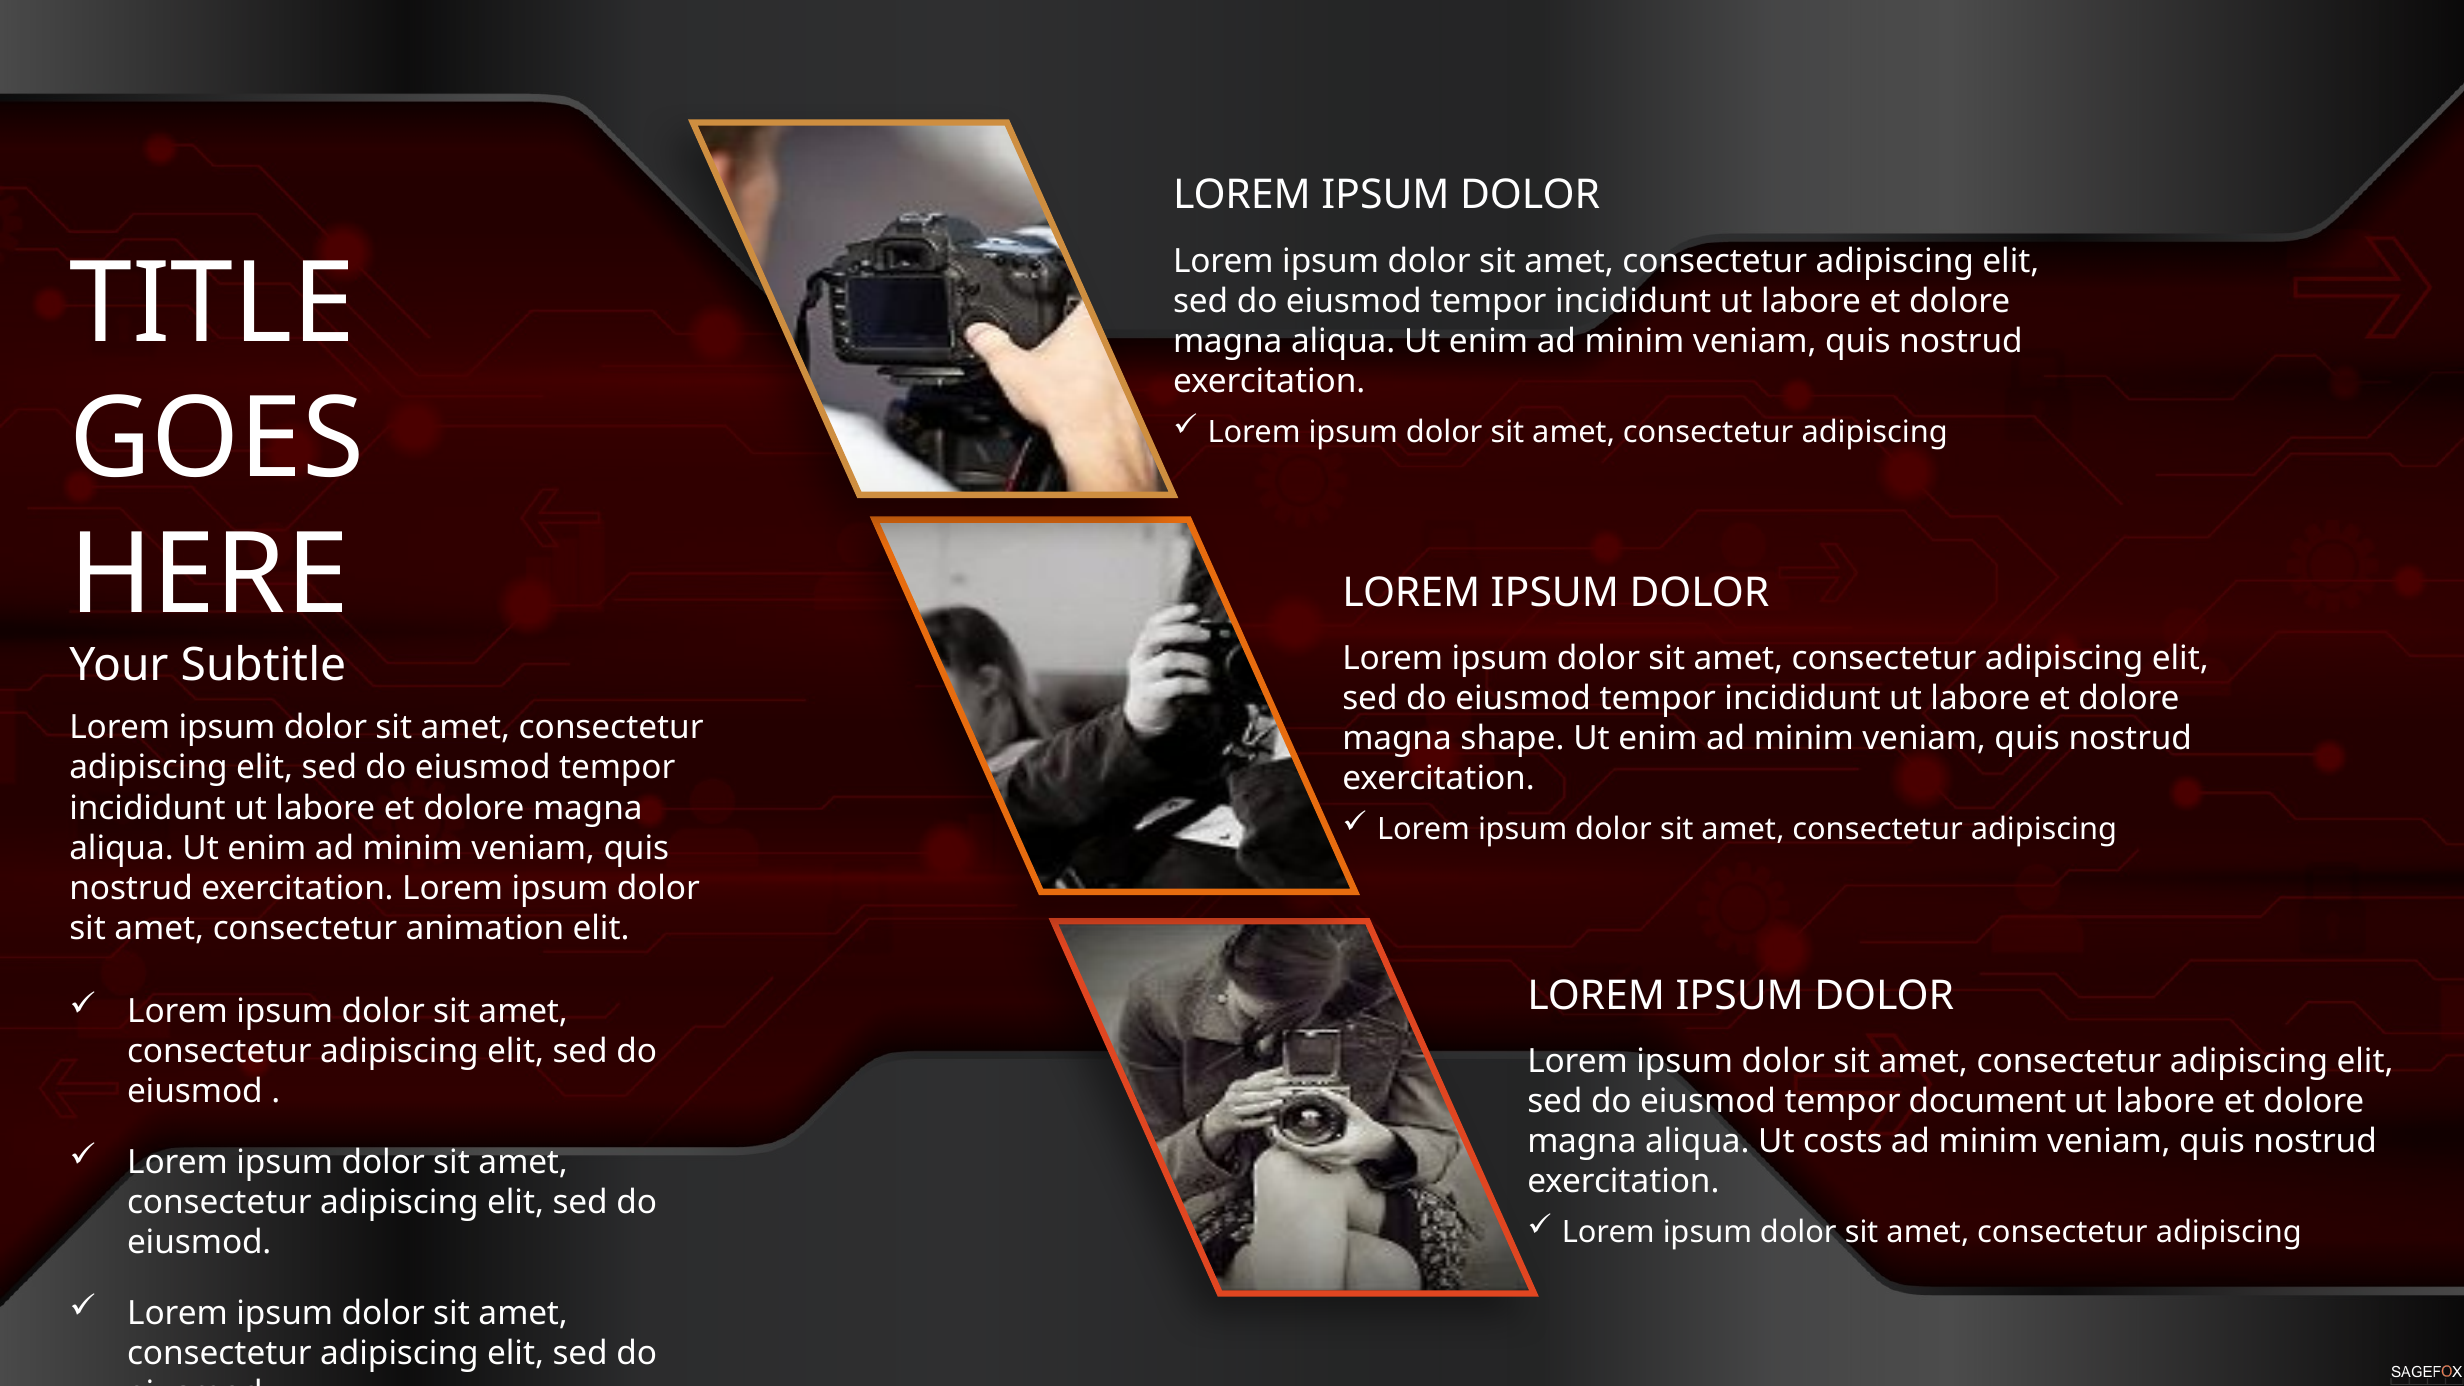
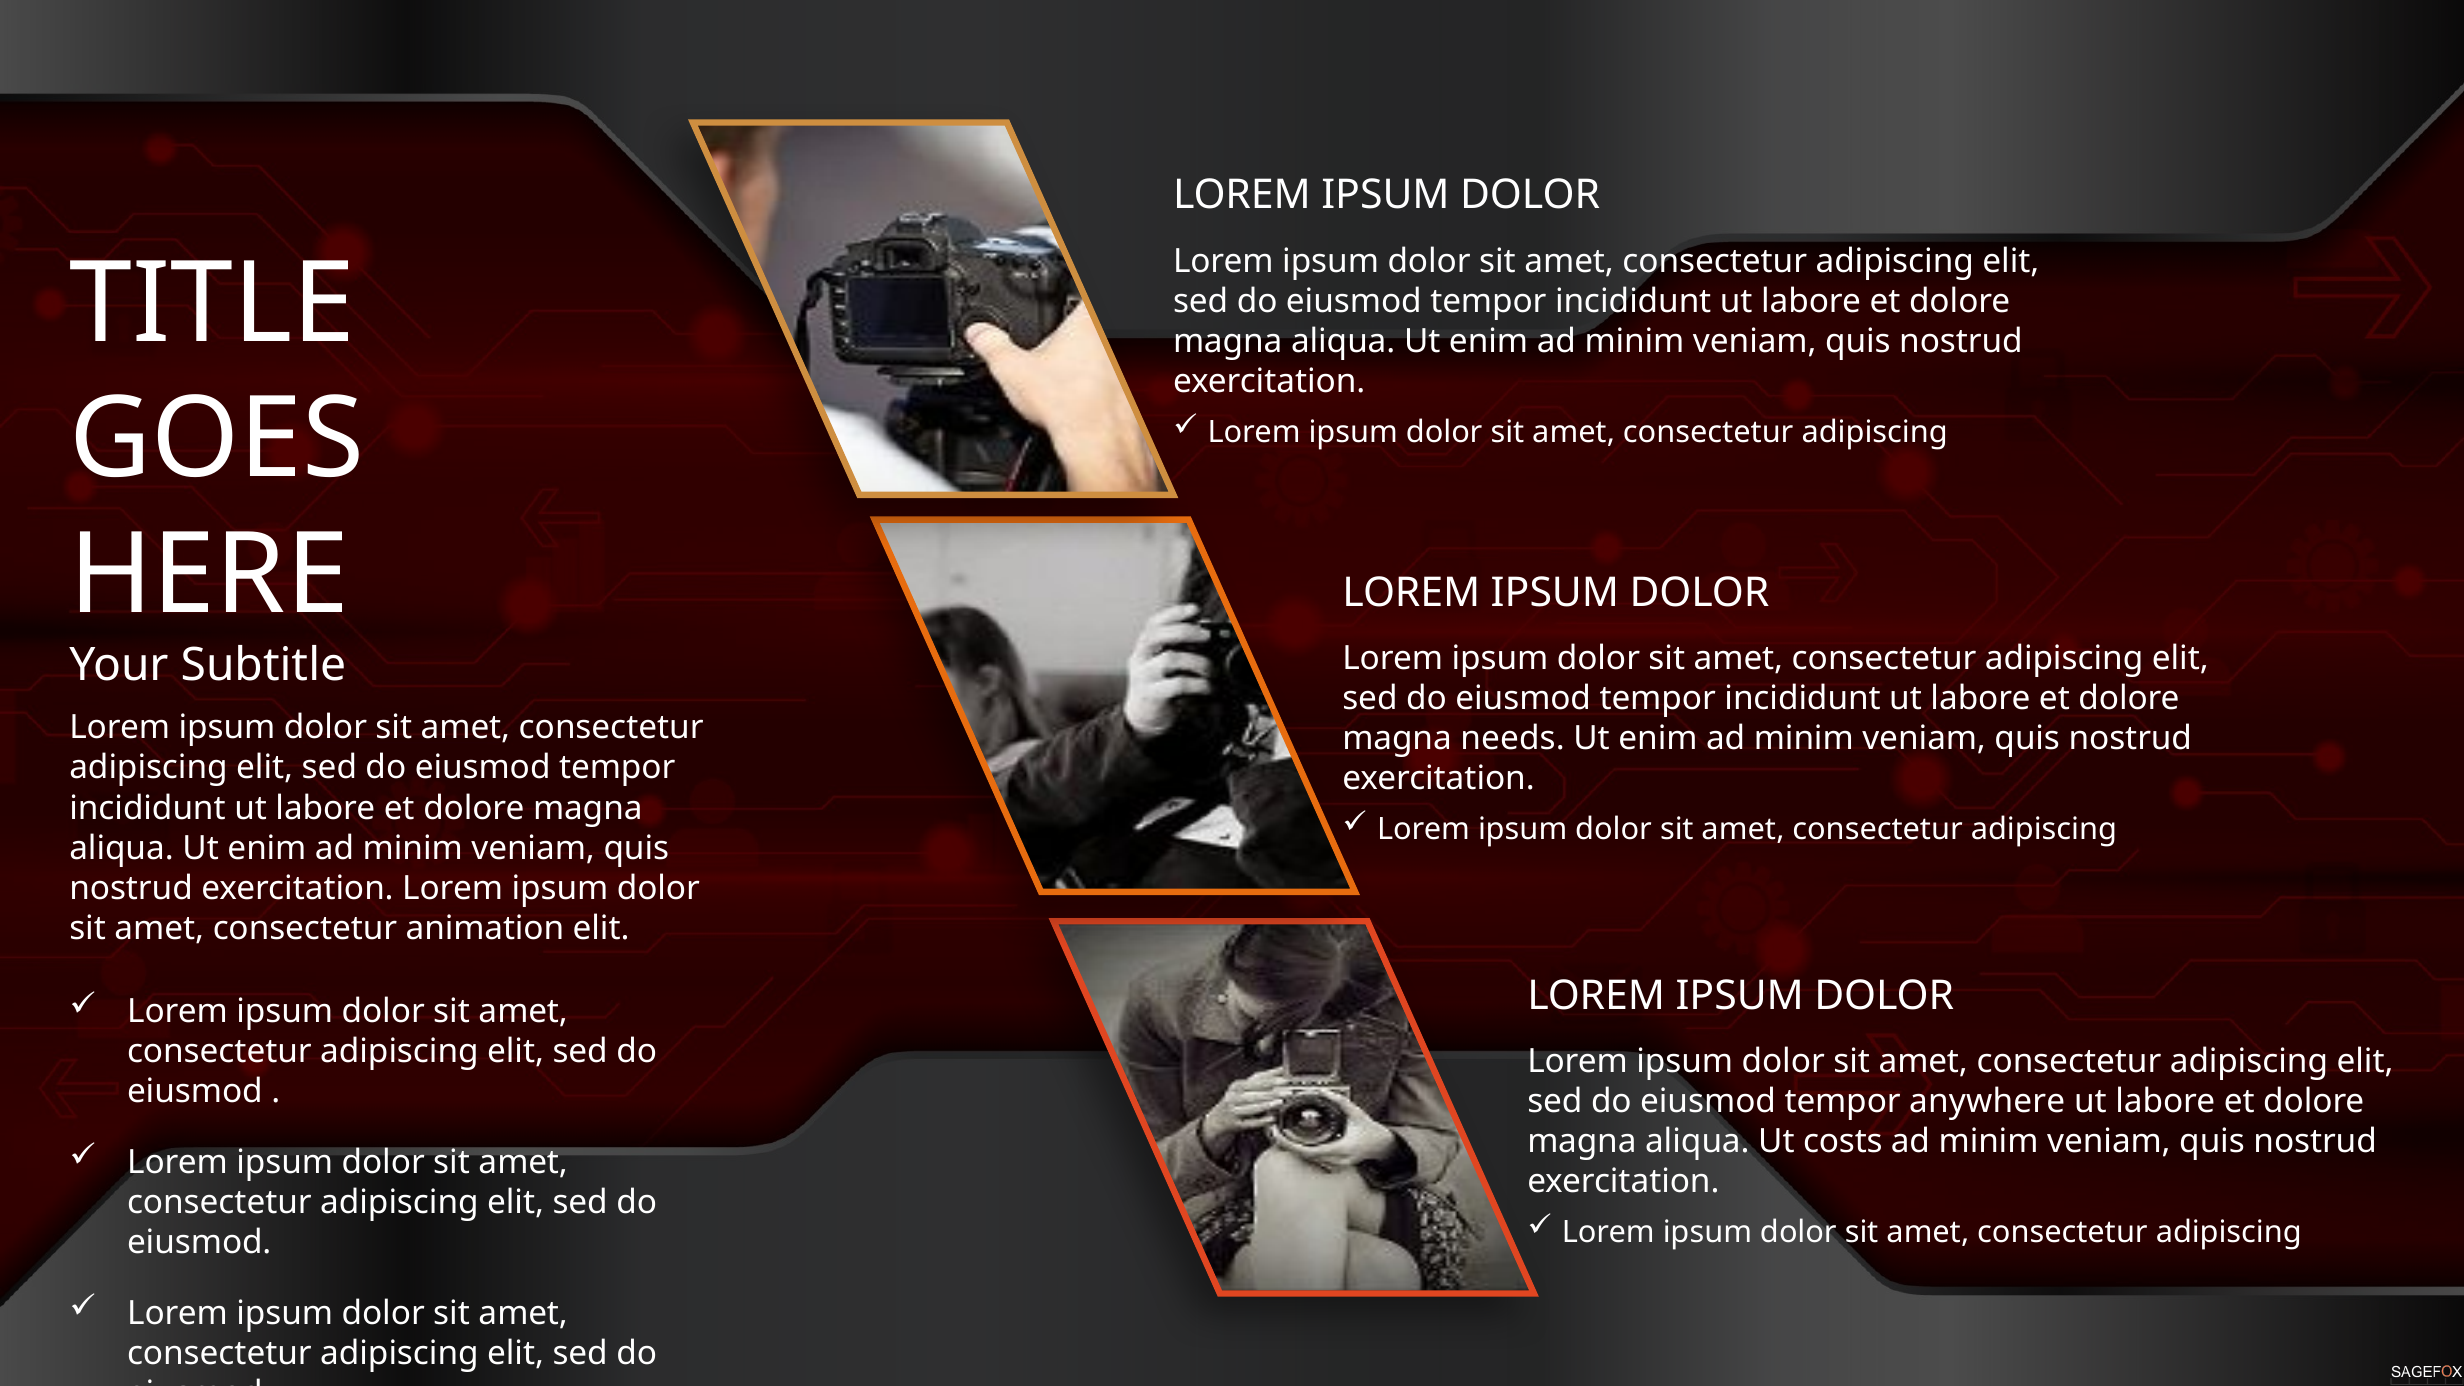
shape: shape -> needs
document: document -> anywhere
